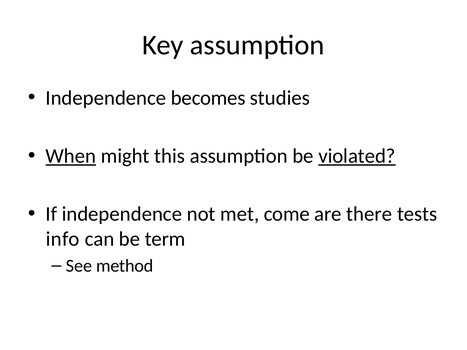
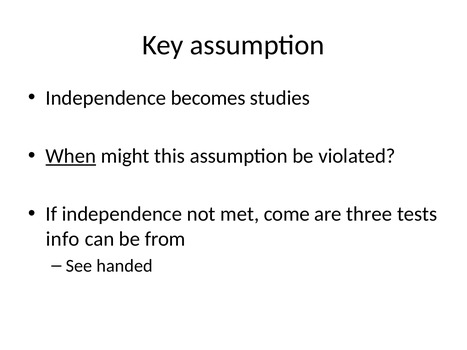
violated underline: present -> none
there: there -> three
term: term -> from
method: method -> handed
